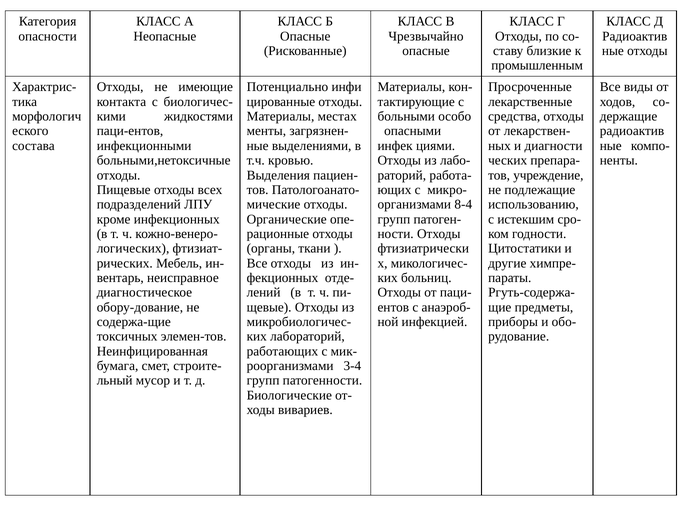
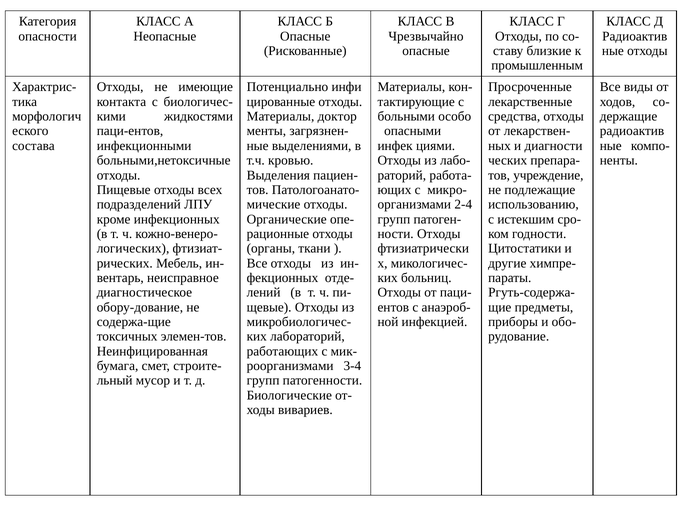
местах: местах -> доктор
8-4: 8-4 -> 2-4
